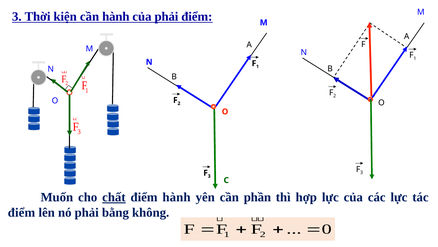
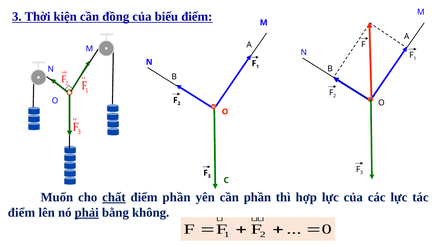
cần hành: hành -> đồng
của phải: phải -> biểu
điểm hành: hành -> phần
phải at (87, 212) underline: none -> present
